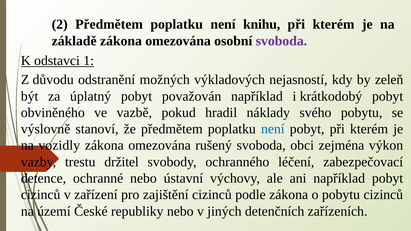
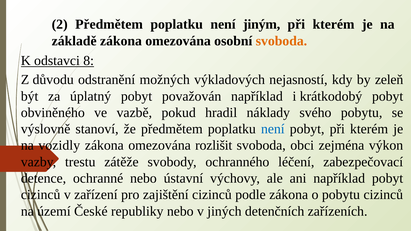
knihu: knihu -> jiným
svoboda at (281, 41) colour: purple -> orange
1: 1 -> 8
rušený: rušený -> rozlišit
držitel: držitel -> zátěže
